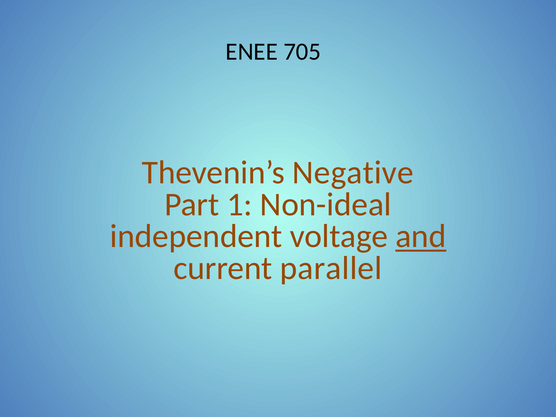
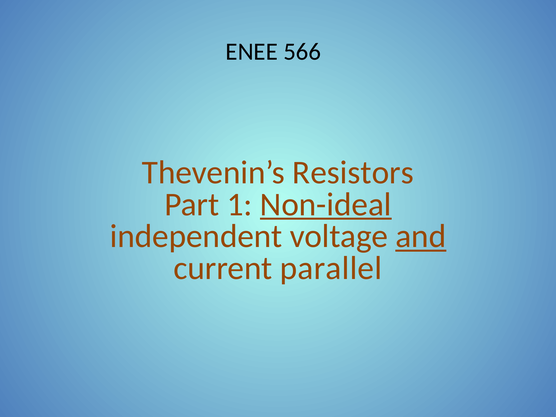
705: 705 -> 566
Negative: Negative -> Resistors
Non-ideal underline: none -> present
